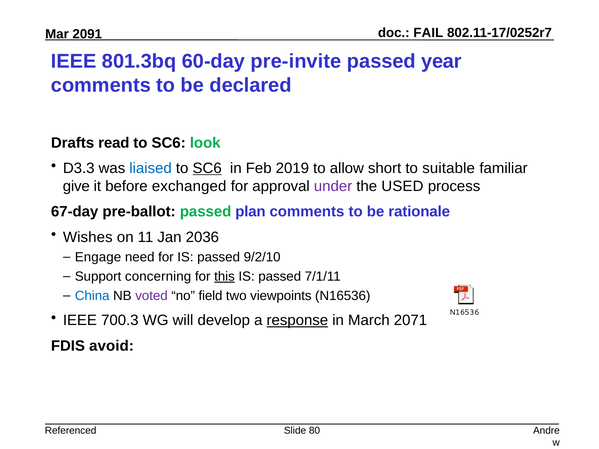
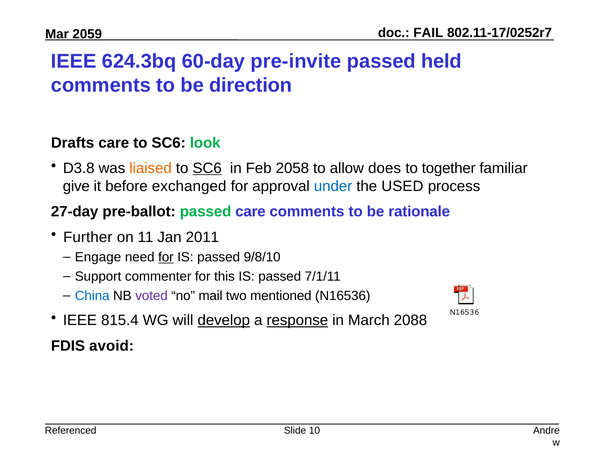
2091: 2091 -> 2059
801.3bq: 801.3bq -> 624.3bq
year: year -> held
declared: declared -> direction
Drafts read: read -> care
D3.3: D3.3 -> D3.8
liaised colour: blue -> orange
2019: 2019 -> 2058
short: short -> does
suitable: suitable -> together
under colour: purple -> blue
67-day: 67-day -> 27-day
passed plan: plan -> care
Wishes: Wishes -> Further
2036: 2036 -> 2011
for at (166, 257) underline: none -> present
9/2/10: 9/2/10 -> 9/8/10
concerning: concerning -> commenter
this underline: present -> none
field: field -> mail
viewpoints: viewpoints -> mentioned
700.3: 700.3 -> 815.4
develop underline: none -> present
2071: 2071 -> 2088
80: 80 -> 10
